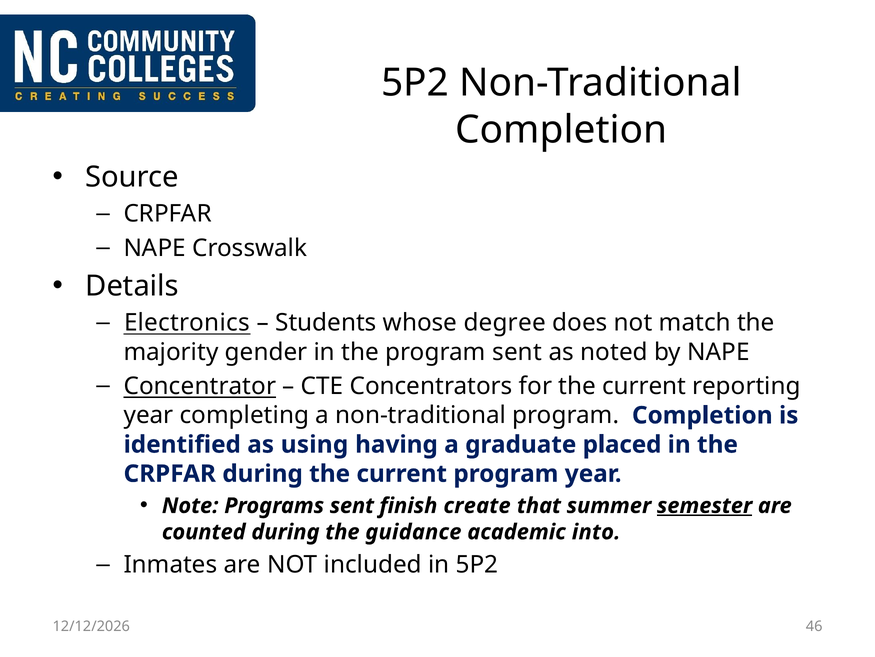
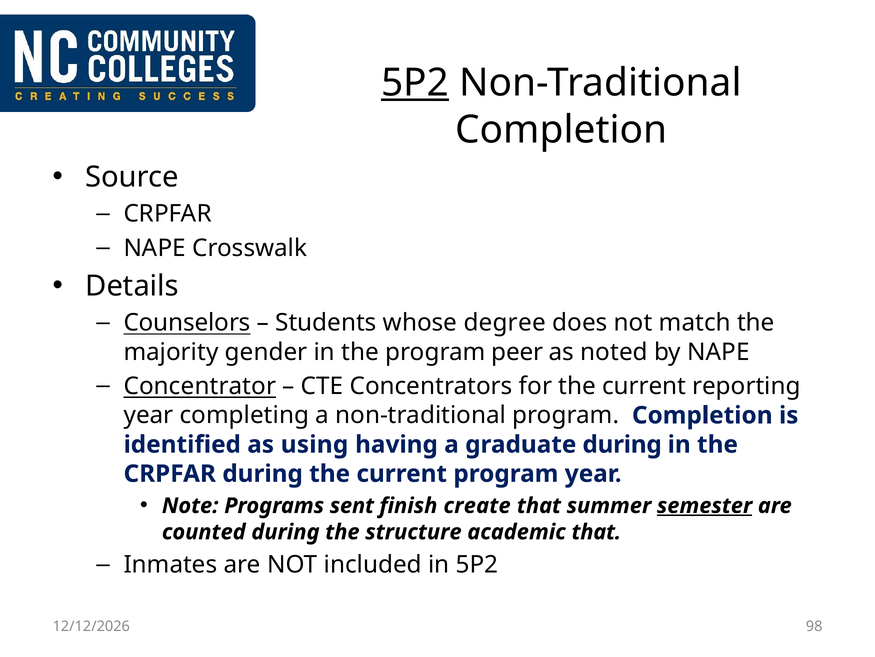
5P2 at (415, 83) underline: none -> present
Electronics: Electronics -> Counselors
program sent: sent -> peer
graduate placed: placed -> during
guidance: guidance -> structure
academic into: into -> that
46: 46 -> 98
